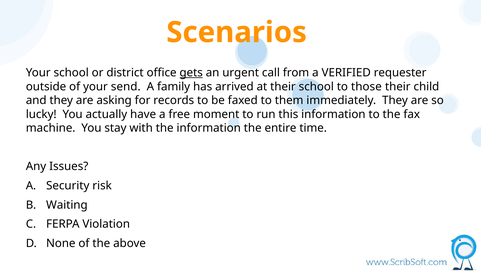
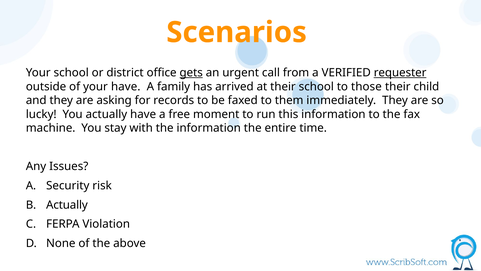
requester underline: none -> present
your send: send -> have
Waiting at (67, 205): Waiting -> Actually
